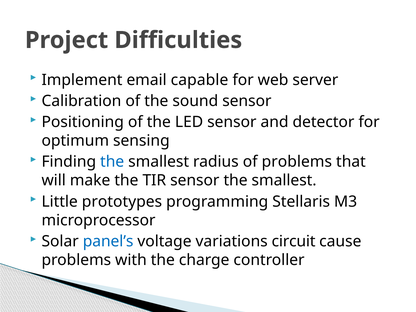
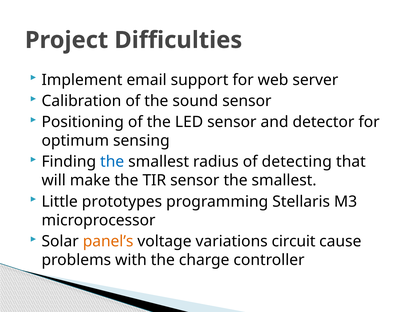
capable: capable -> support
of problems: problems -> detecting
panel’s colour: blue -> orange
